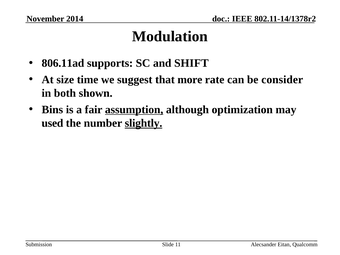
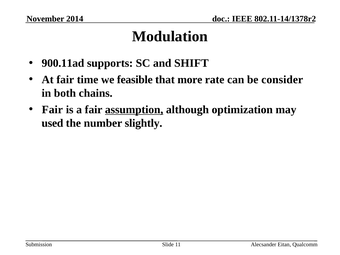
806.11ad: 806.11ad -> 900.11ad
At size: size -> fair
suggest: suggest -> feasible
shown: shown -> chains
Bins at (52, 110): Bins -> Fair
slightly underline: present -> none
